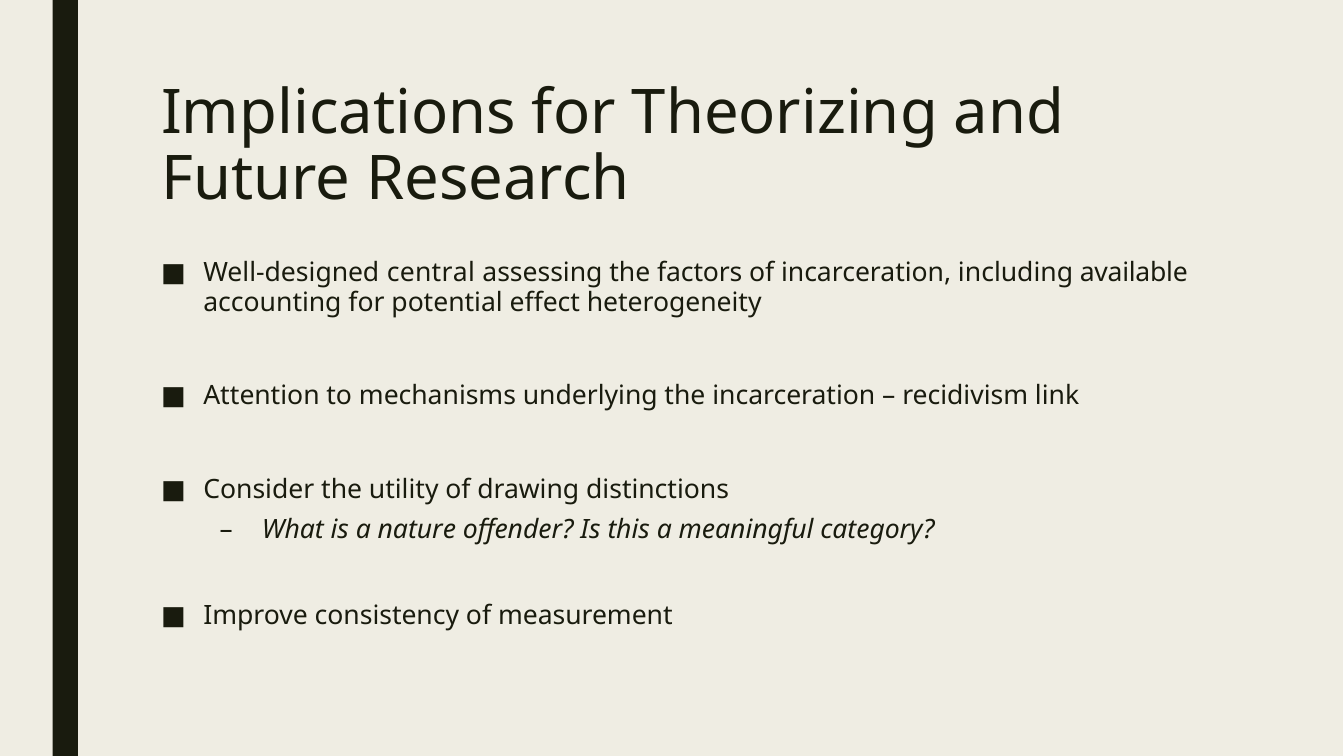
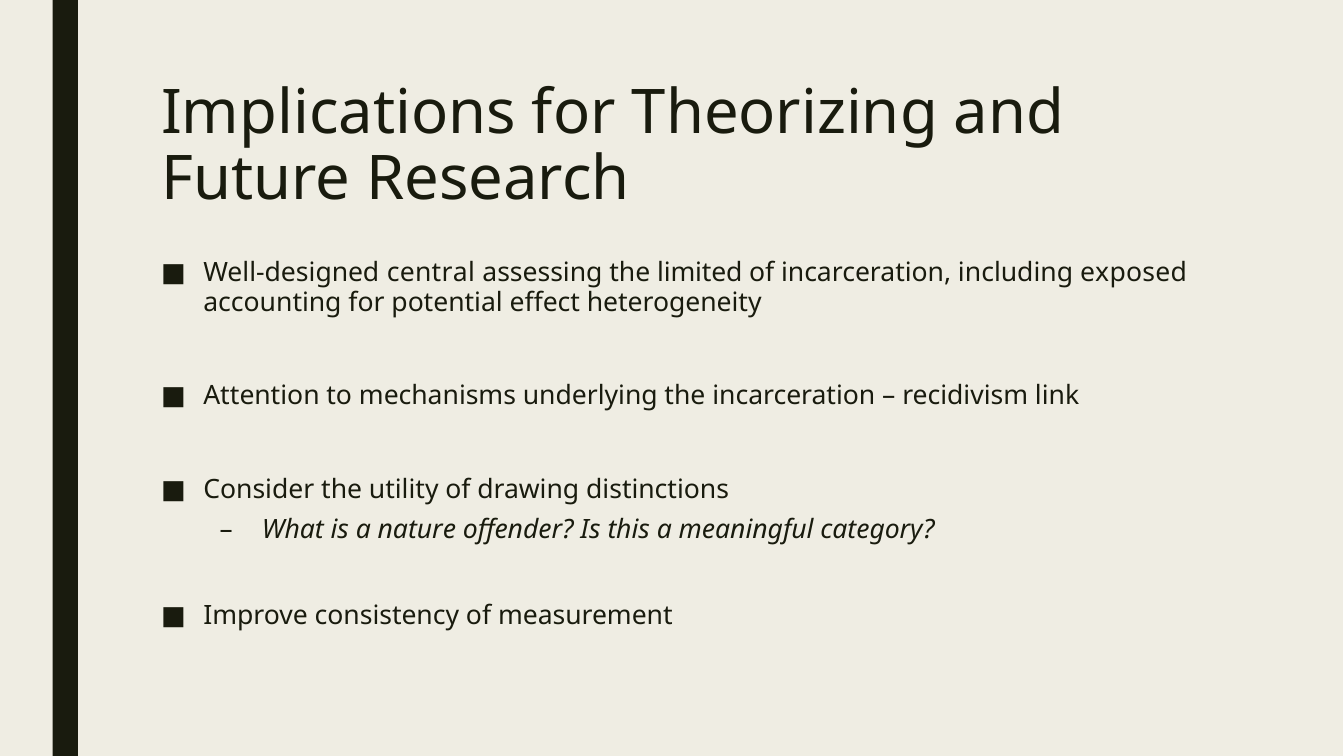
factors: factors -> limited
available: available -> exposed
